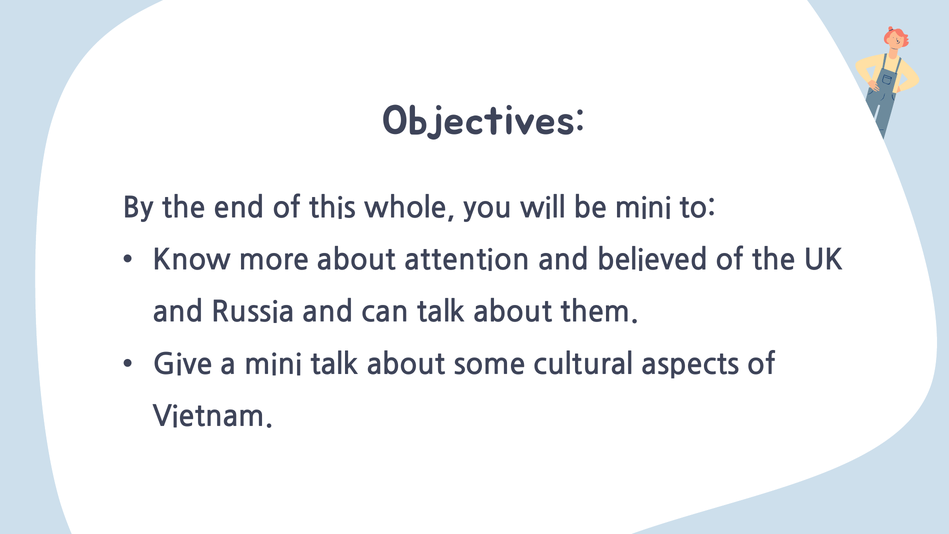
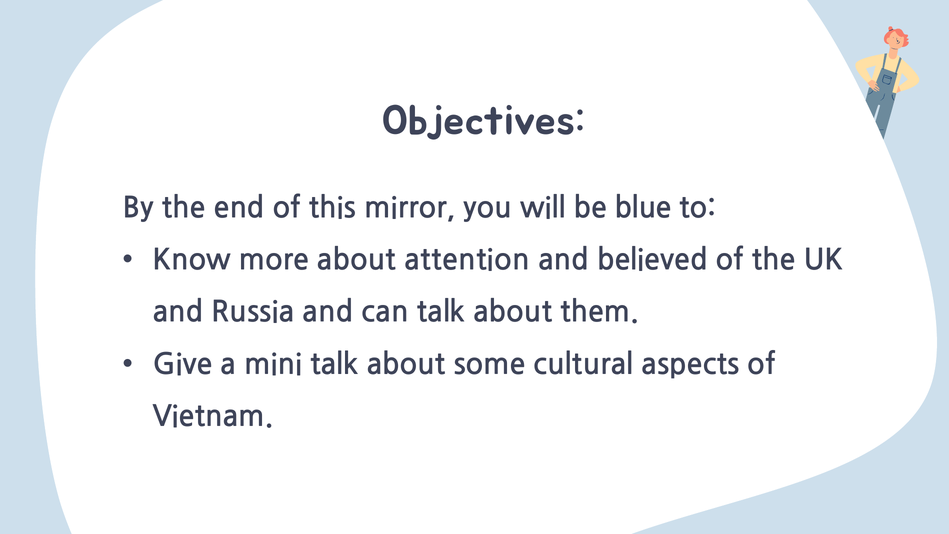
whole: whole -> mirror
be mini: mini -> blue
